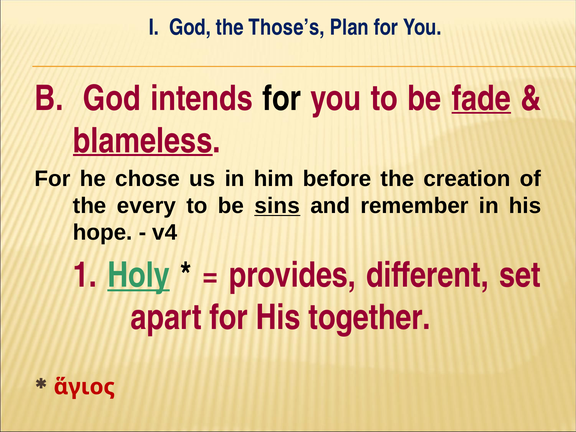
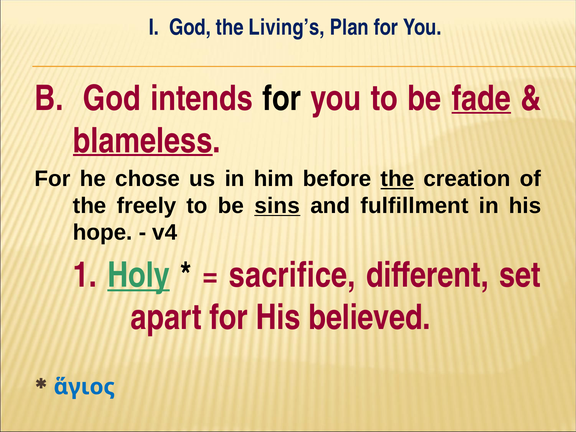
Those’s: Those’s -> Living’s
the at (397, 179) underline: none -> present
every: every -> freely
remember: remember -> fulfillment
provides: provides -> sacrifice
together: together -> believed
ἅγιος colour: red -> blue
